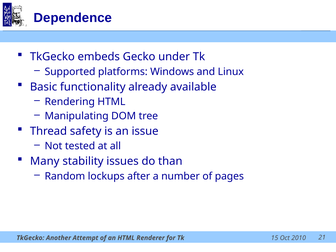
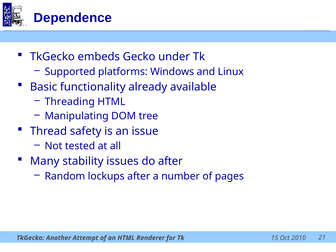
Rendering: Rendering -> Threading
do than: than -> after
